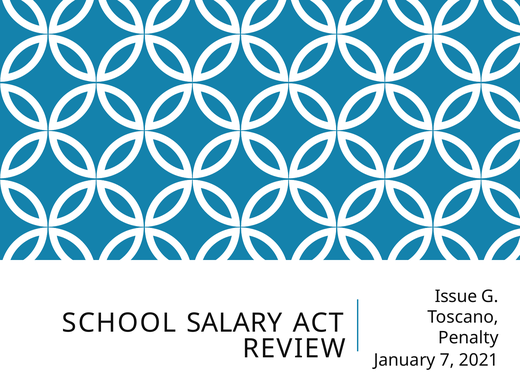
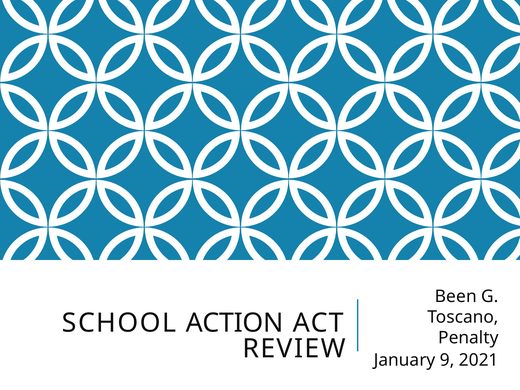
Issue: Issue -> Been
SALARY: SALARY -> ACTION
7: 7 -> 9
